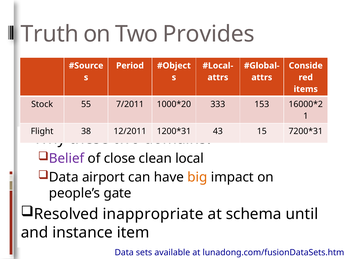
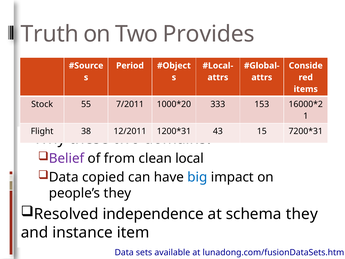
close: close -> from
airport: airport -> copied
big colour: orange -> blue
people’s gate: gate -> they
inappropriate: inappropriate -> independence
schema until: until -> they
